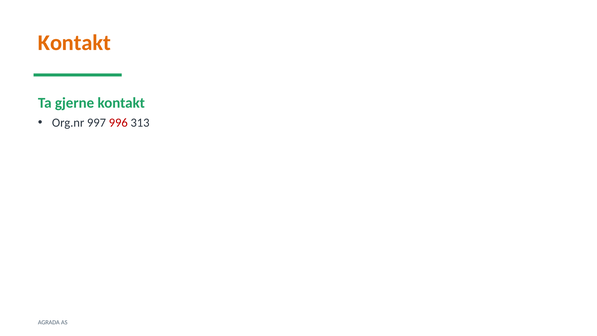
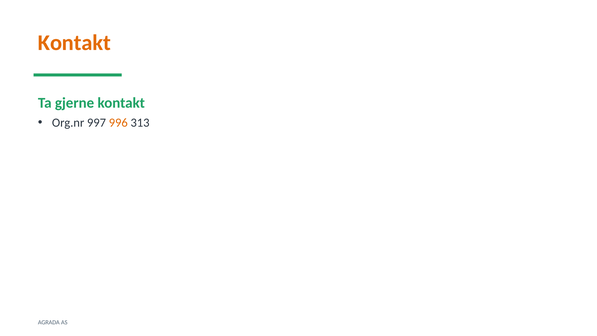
996 colour: red -> orange
